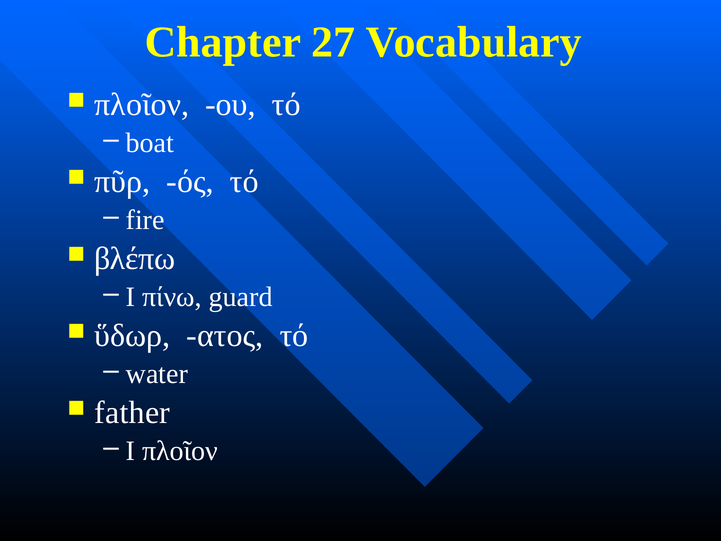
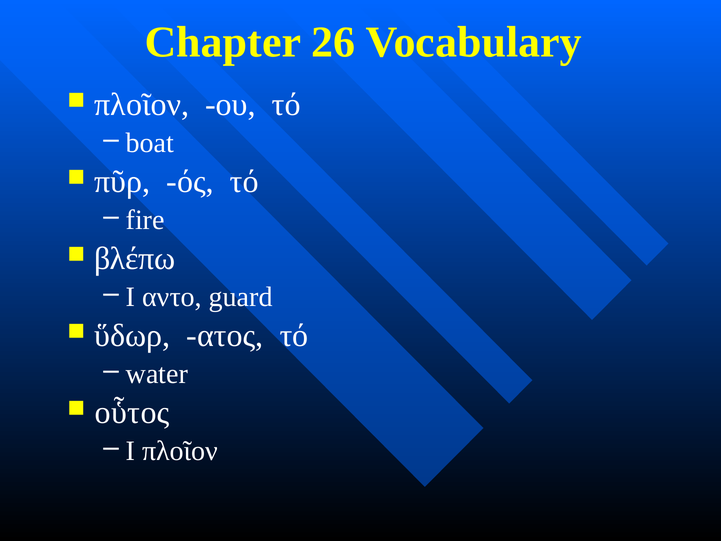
27: 27 -> 26
πίνω: πίνω -> αντο
father: father -> οὗτος
